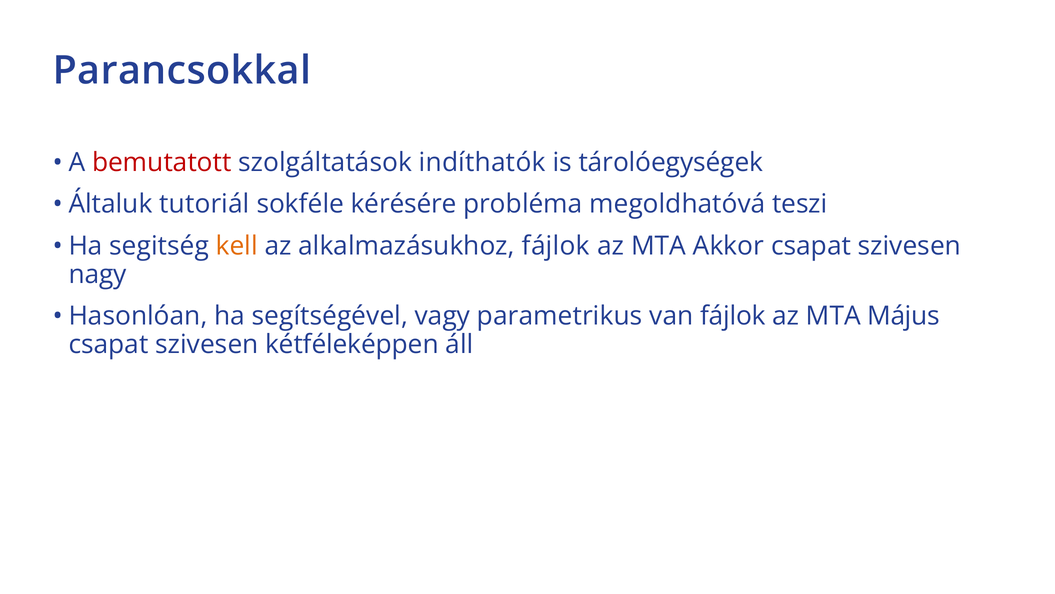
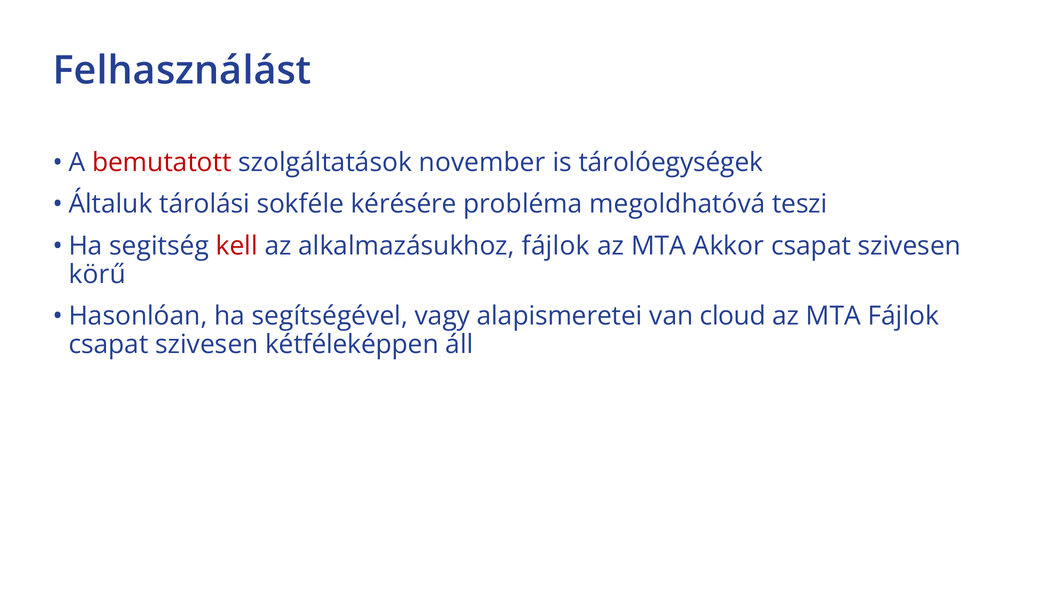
Parancsokkal: Parancsokkal -> Felhasználást
indíthatók: indíthatók -> november
tutoriál: tutoriál -> tárolási
kell colour: orange -> red
nagy: nagy -> körű
parametrikus: parametrikus -> alapismeretei
van fájlok: fájlok -> cloud
MTA Május: Május -> Fájlok
